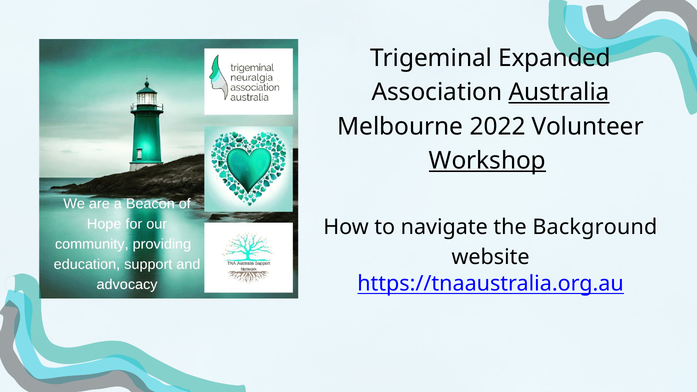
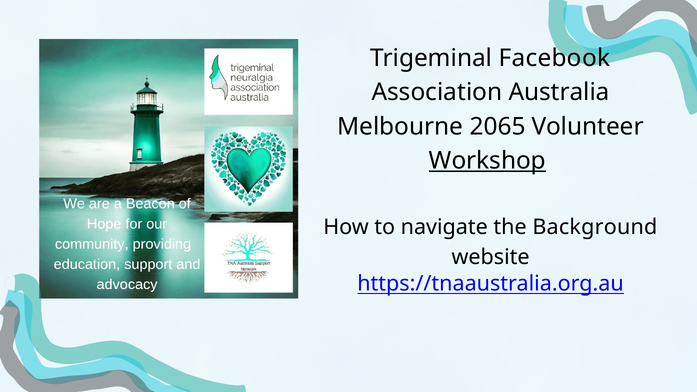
Expanded: Expanded -> Facebook
Australia underline: present -> none
2022: 2022 -> 2065
